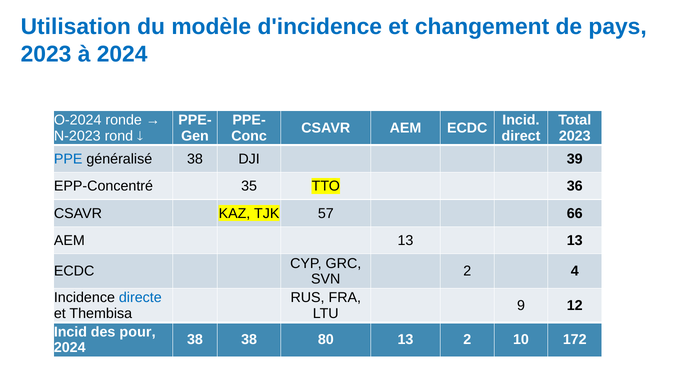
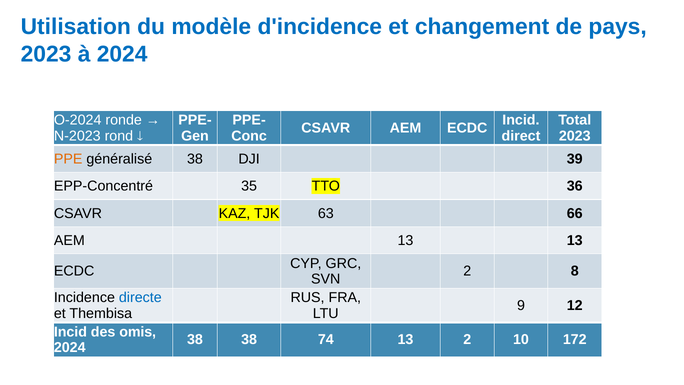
PPE colour: blue -> orange
57: 57 -> 63
4: 4 -> 8
pour: pour -> omis
80: 80 -> 74
